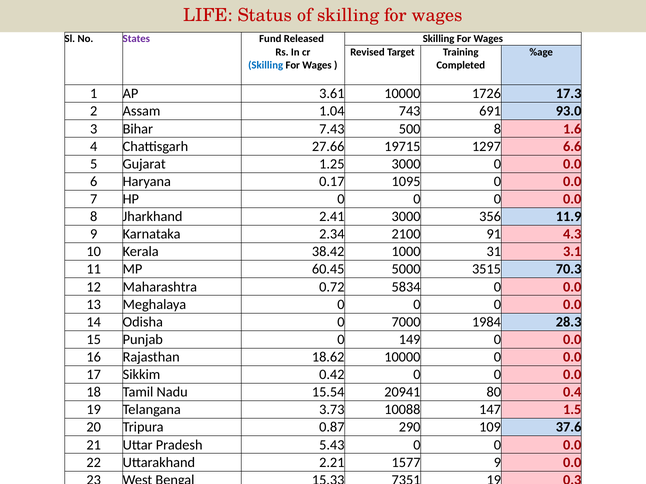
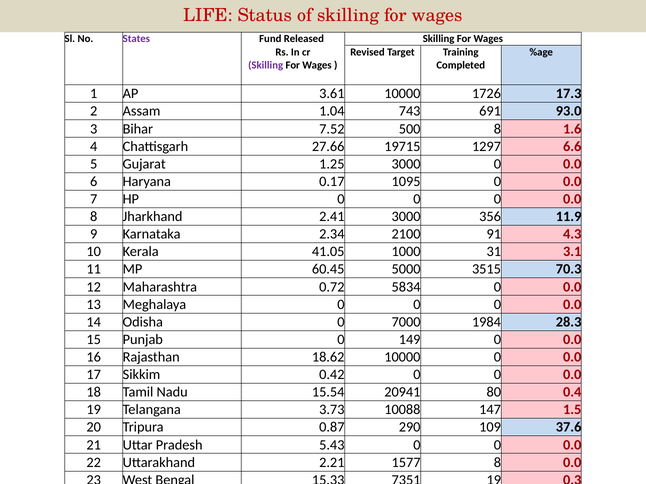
Skilling at (266, 65) colour: blue -> purple
7.43: 7.43 -> 7.52
38.42: 38.42 -> 41.05
1577 9: 9 -> 8
